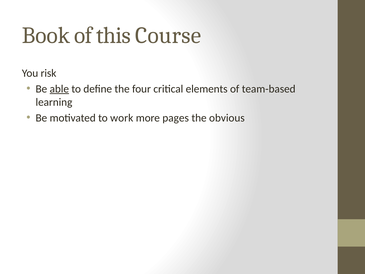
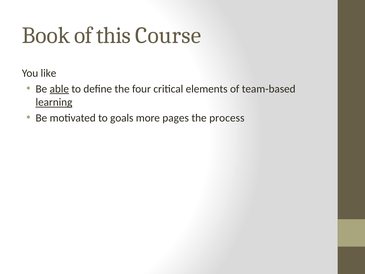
risk: risk -> like
learning underline: none -> present
work: work -> goals
obvious: obvious -> process
